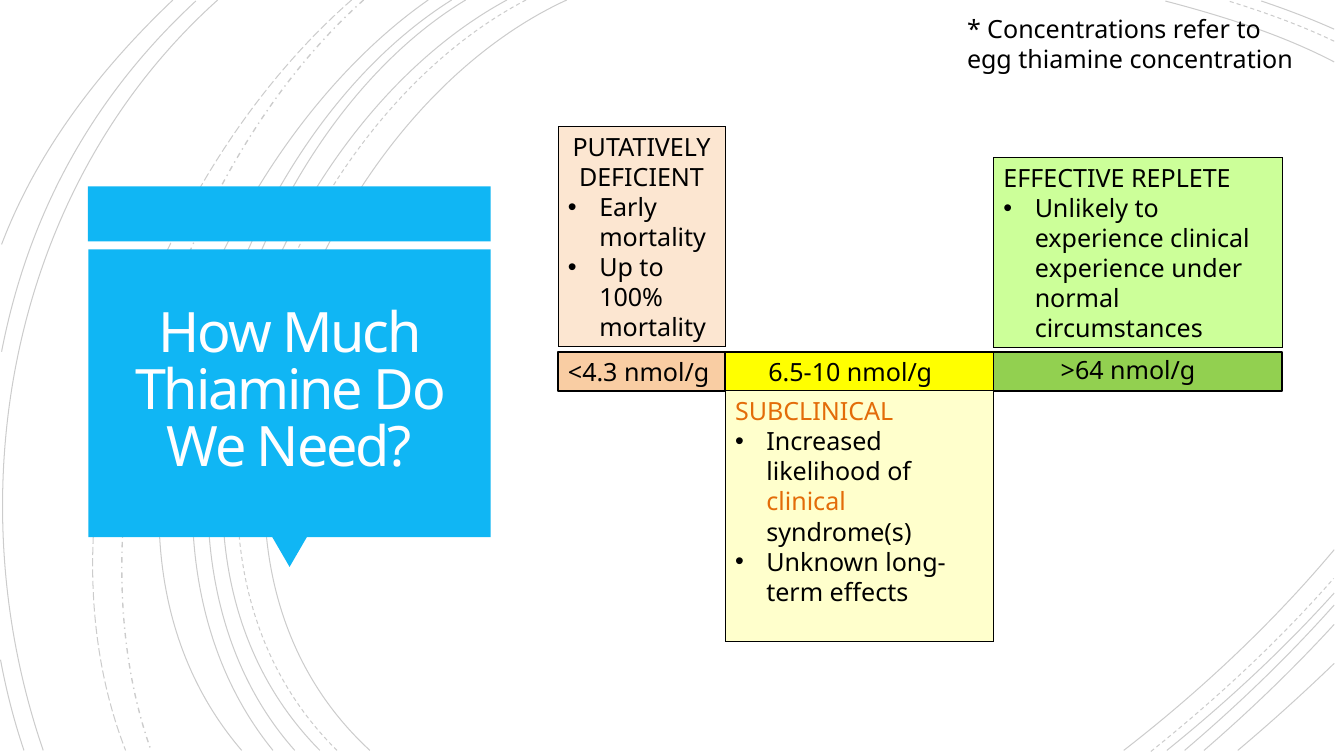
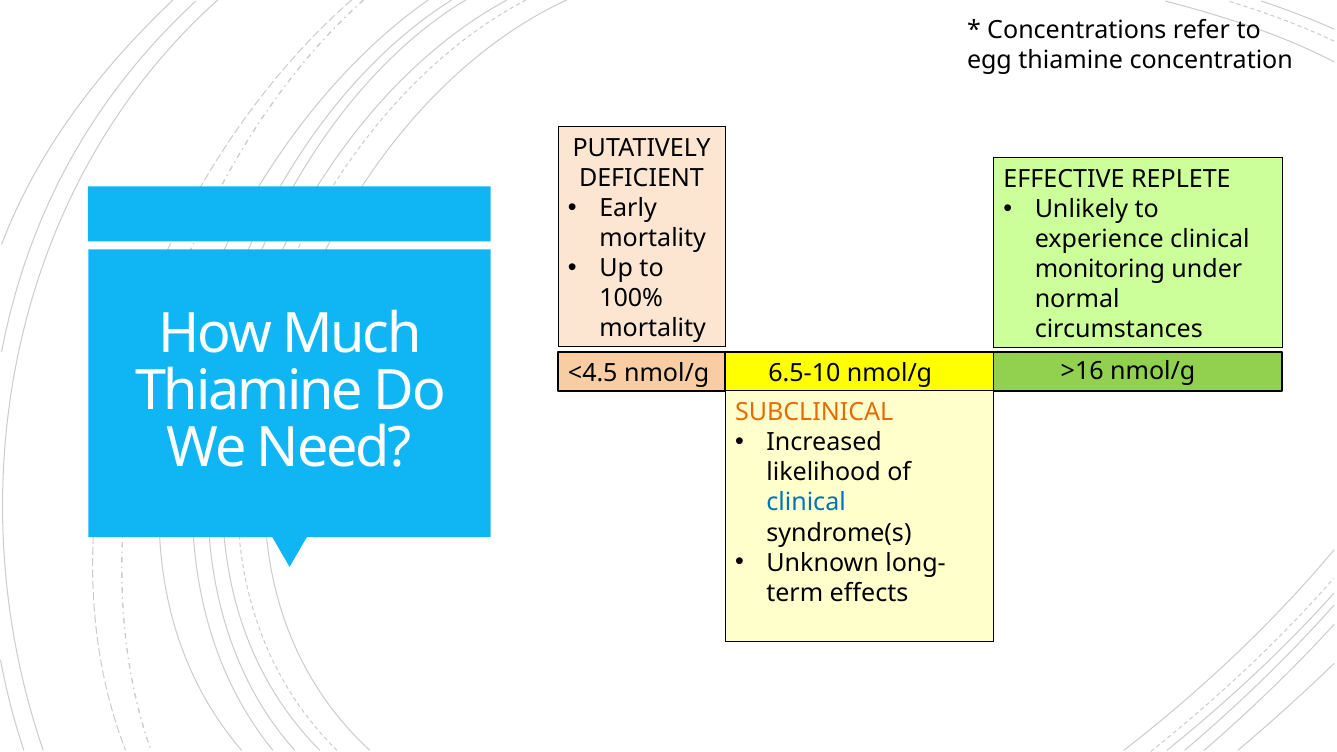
experience at (1100, 270): experience -> monitoring
<4.3: <4.3 -> <4.5
>64: >64 -> >16
clinical at (806, 503) colour: orange -> blue
